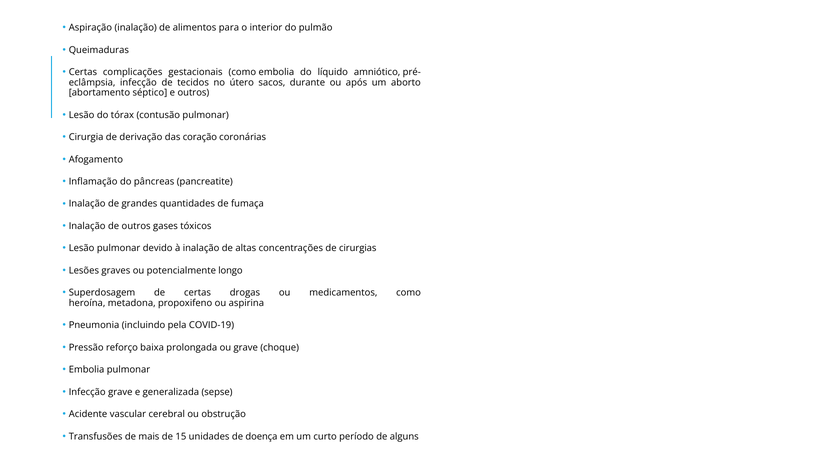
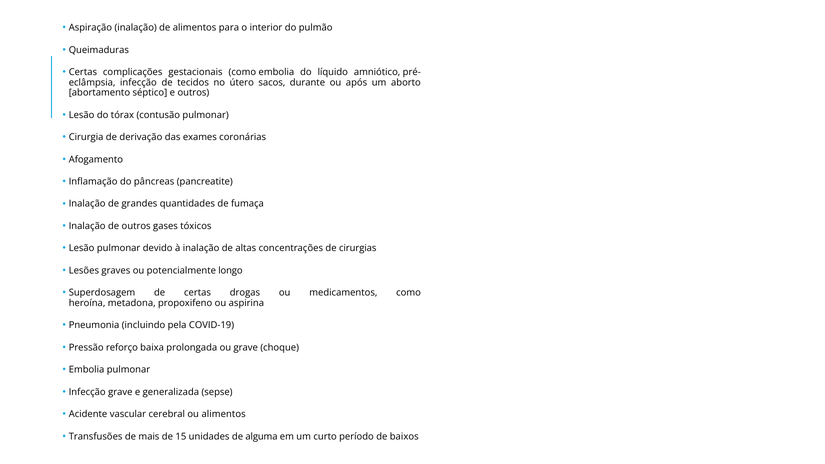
coração: coração -> exames
ou obstrução: obstrução -> alimentos
doença: doença -> alguma
alguns: alguns -> baixos
